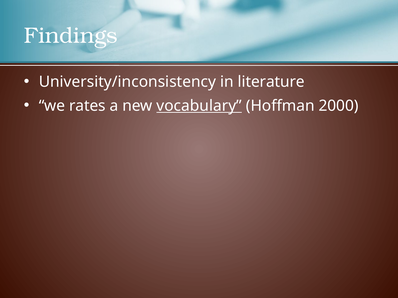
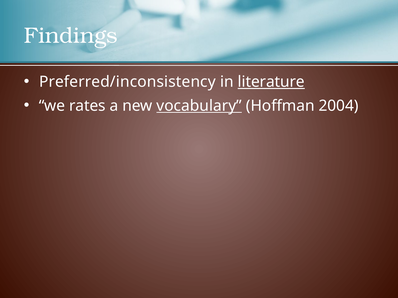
University/inconsistency: University/inconsistency -> Preferred/inconsistency
literature underline: none -> present
2000: 2000 -> 2004
